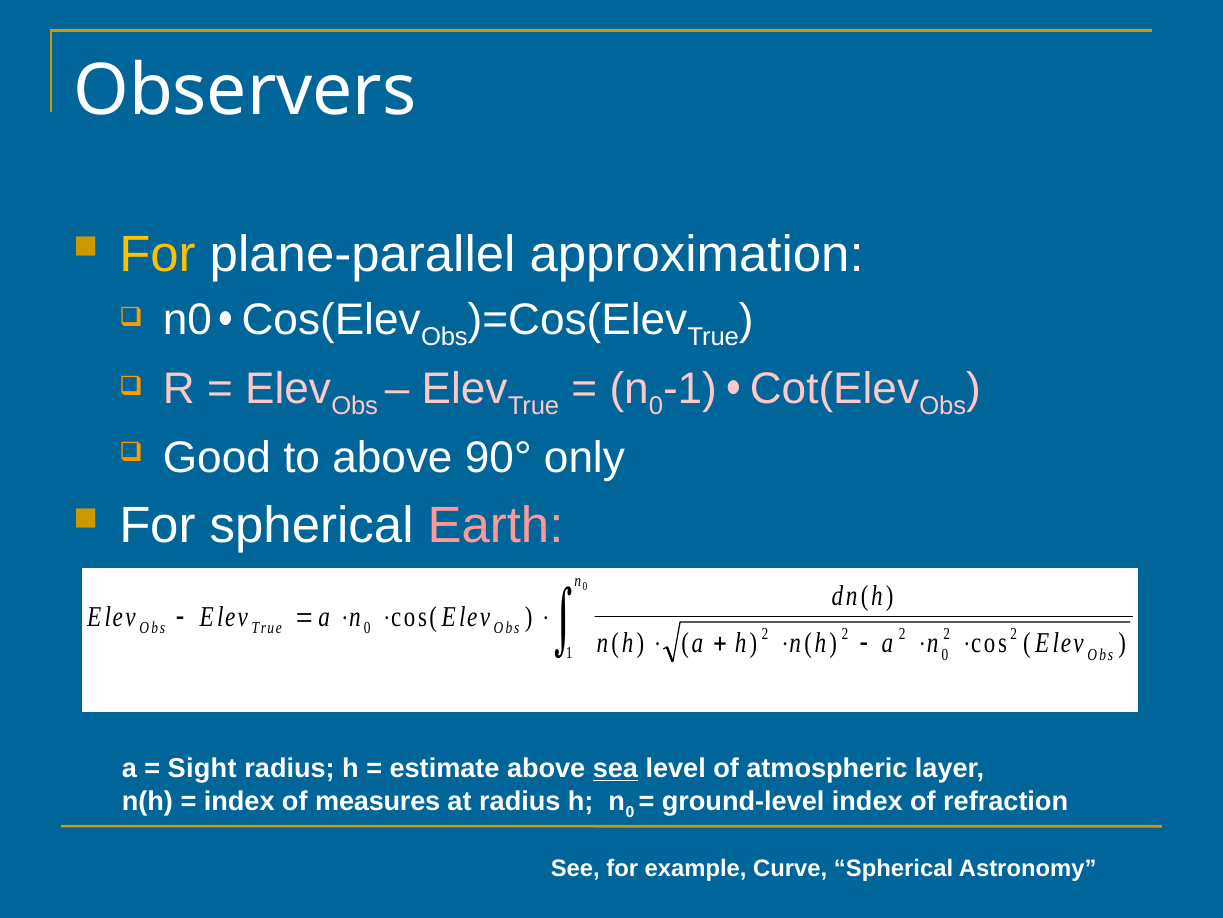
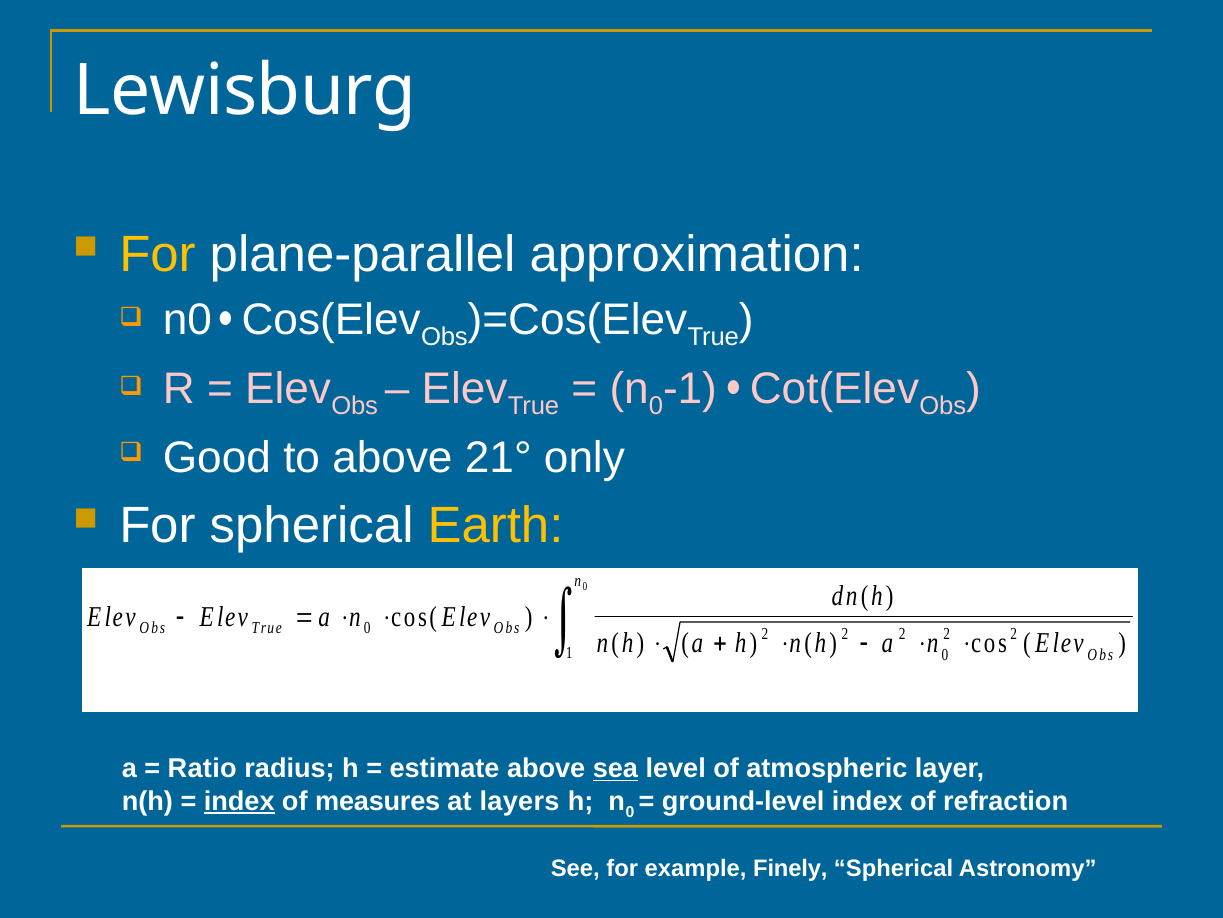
Observers: Observers -> Lewisburg
90°: 90° -> 21°
Earth colour: pink -> yellow
Sight: Sight -> Ratio
index at (239, 801) underline: none -> present
at radius: radius -> layers
Curve: Curve -> Finely
